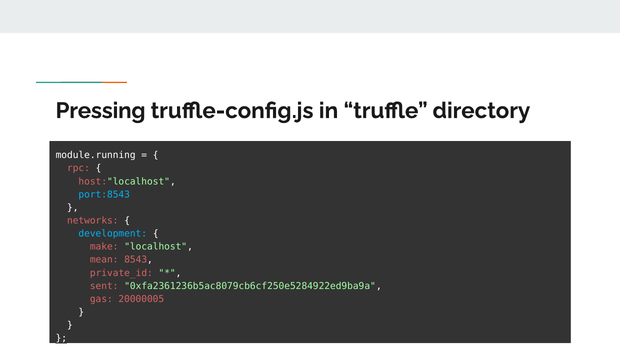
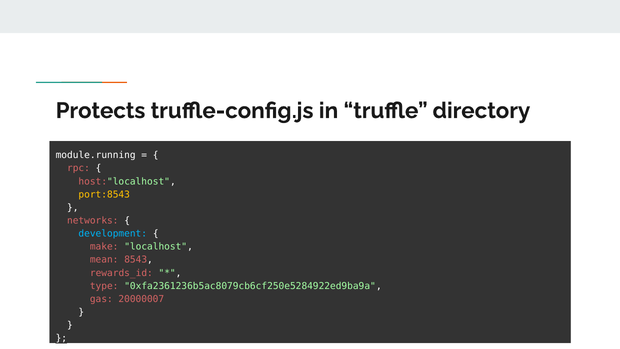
Pressing: Pressing -> Protects
port:8543 colour: light blue -> yellow
private_id: private_id -> rewards_id
sent: sent -> type
20000005: 20000005 -> 20000007
